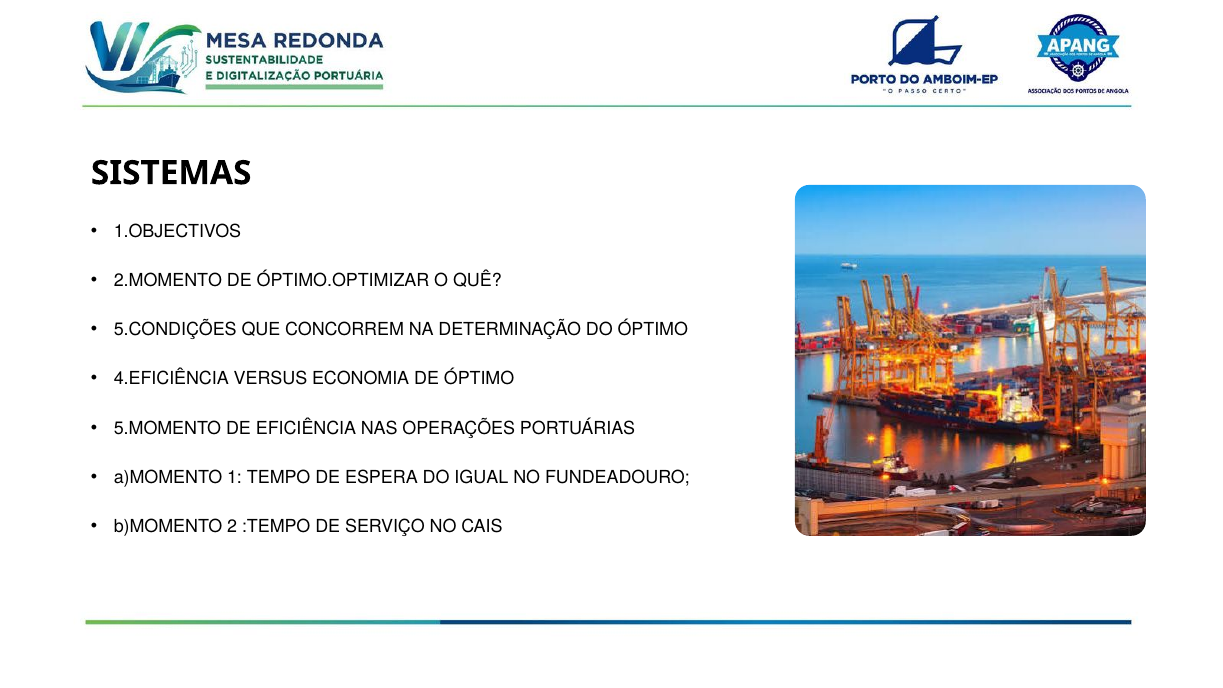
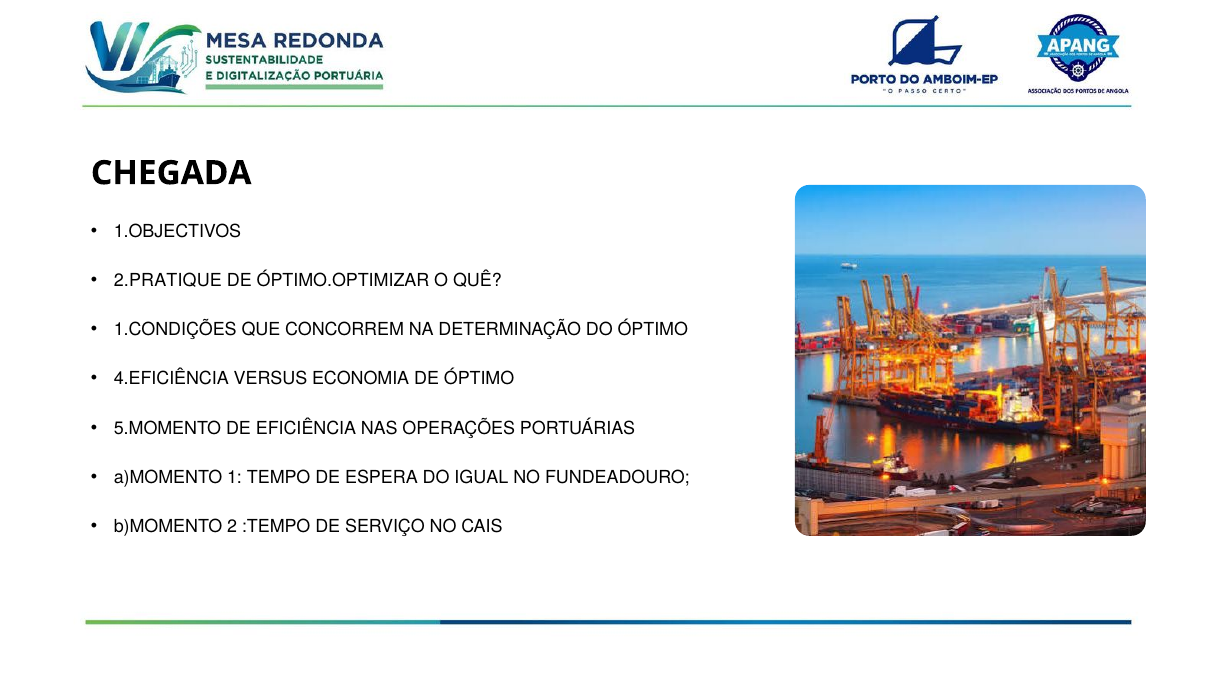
SISTEMAS: SISTEMAS -> CHEGADA
2.MOMENTO: 2.MOMENTO -> 2.PRATIQUE
5.CONDIÇÕES: 5.CONDIÇÕES -> 1.CONDIÇÕES
